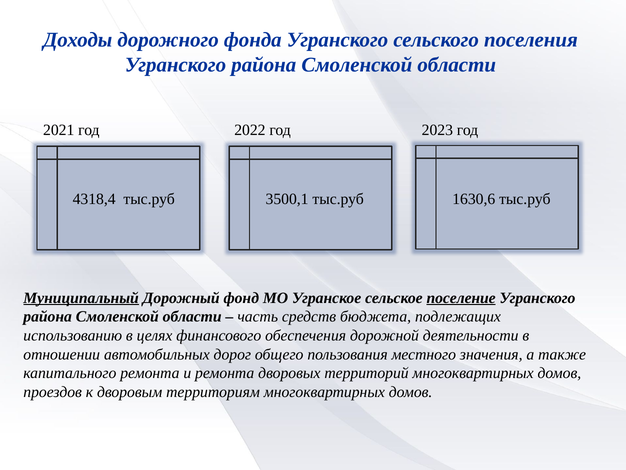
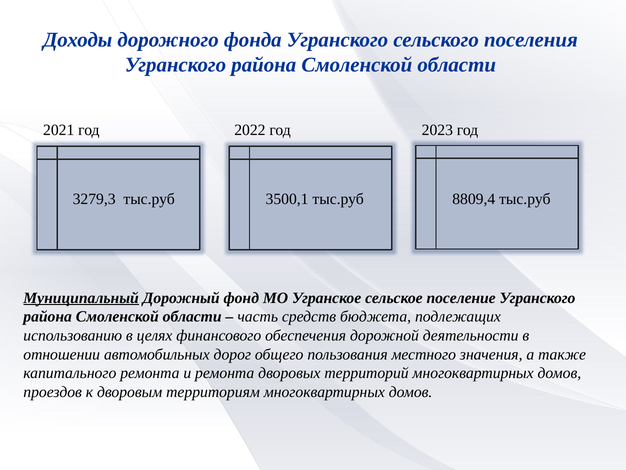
4318,4: 4318,4 -> 3279,3
1630,6: 1630,6 -> 8809,4
поселение underline: present -> none
